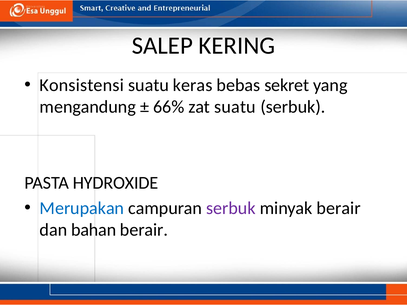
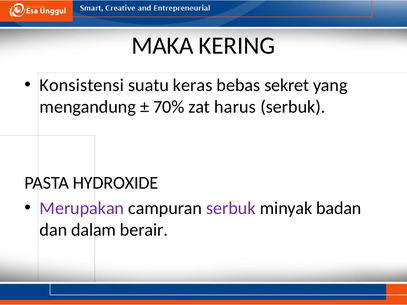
SALEP: SALEP -> MAKA
66%: 66% -> 70%
zat suatu: suatu -> harus
Merupakan colour: blue -> purple
minyak berair: berair -> badan
bahan: bahan -> dalam
